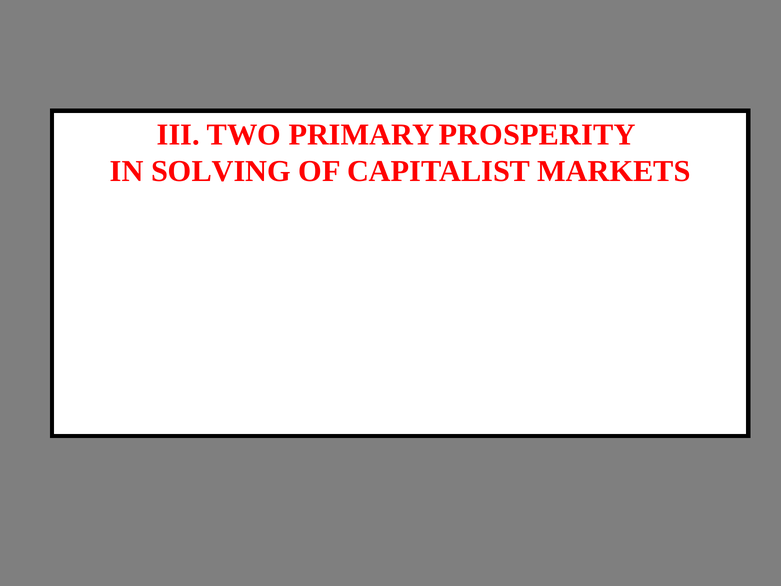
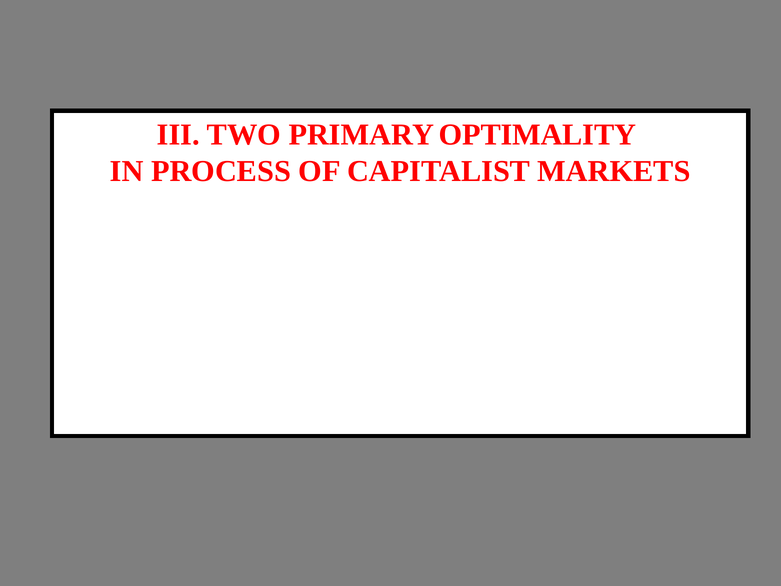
PROSPERITY: PROSPERITY -> OPTIMALITY
SOLVING: SOLVING -> PROCESS
